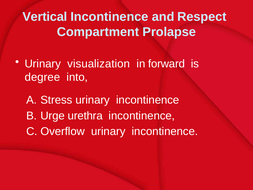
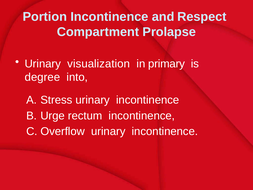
Vertical: Vertical -> Portion
forward: forward -> primary
urethra: urethra -> rectum
